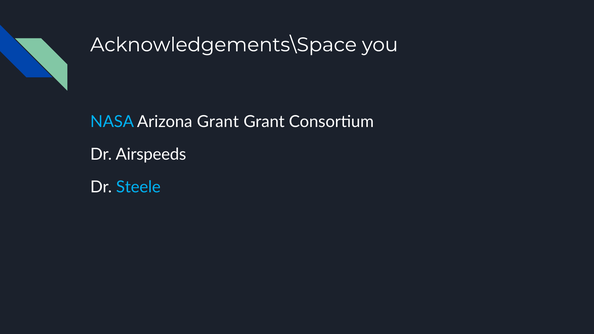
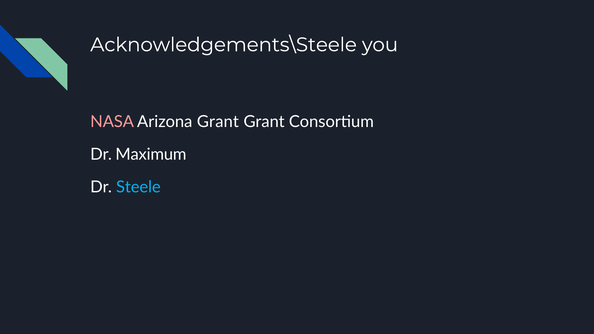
Acknowledgements\Space: Acknowledgements\Space -> Acknowledgements\Steele
NASA colour: light blue -> pink
Airspeeds: Airspeeds -> Maximum
